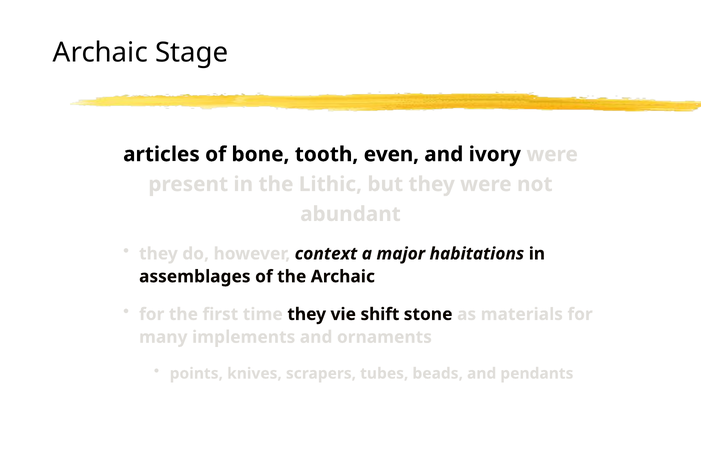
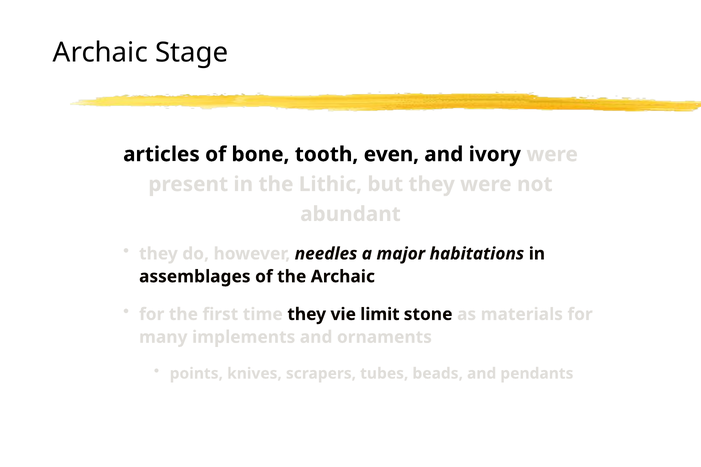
context: context -> needles
shift: shift -> limit
